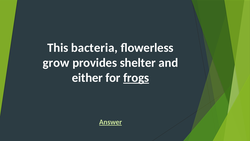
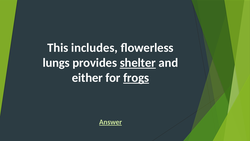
bacteria: bacteria -> includes
grow: grow -> lungs
shelter underline: none -> present
